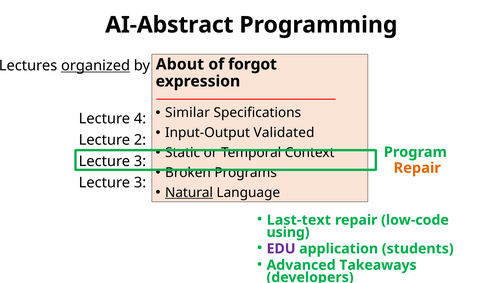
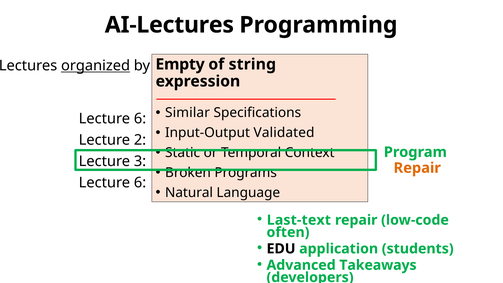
AI-Abstract: AI-Abstract -> AI-Lectures
About: About -> Empty
forgot: forgot -> string
4 at (140, 119): 4 -> 6
3 at (140, 183): 3 -> 6
Natural underline: present -> none
using: using -> often
EDU colour: purple -> black
